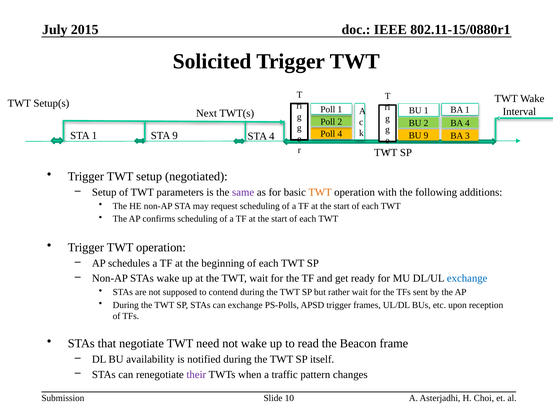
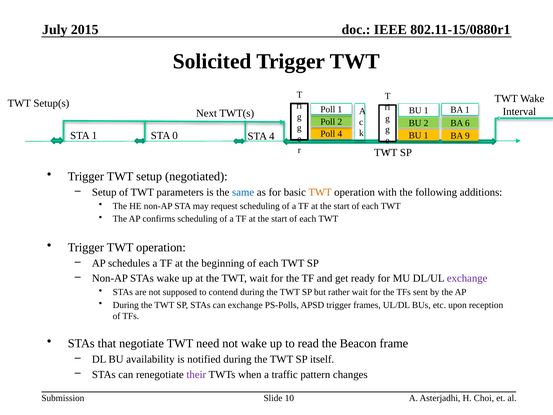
BA 4: 4 -> 6
STA 9: 9 -> 0
9 at (426, 135): 9 -> 1
3: 3 -> 9
same colour: purple -> blue
exchange at (467, 278) colour: blue -> purple
